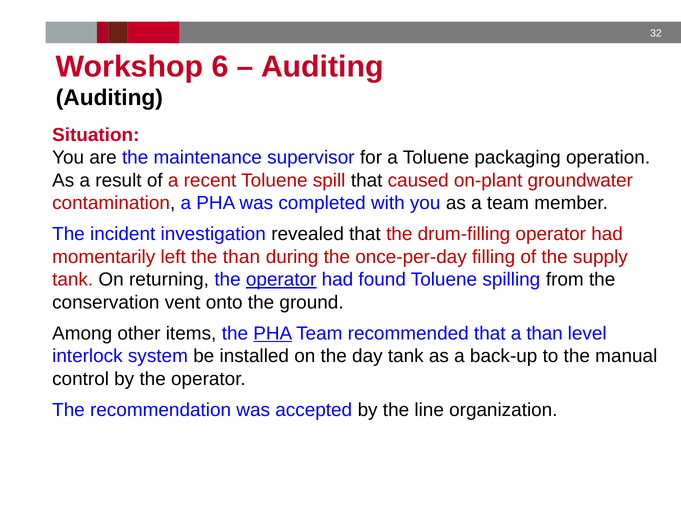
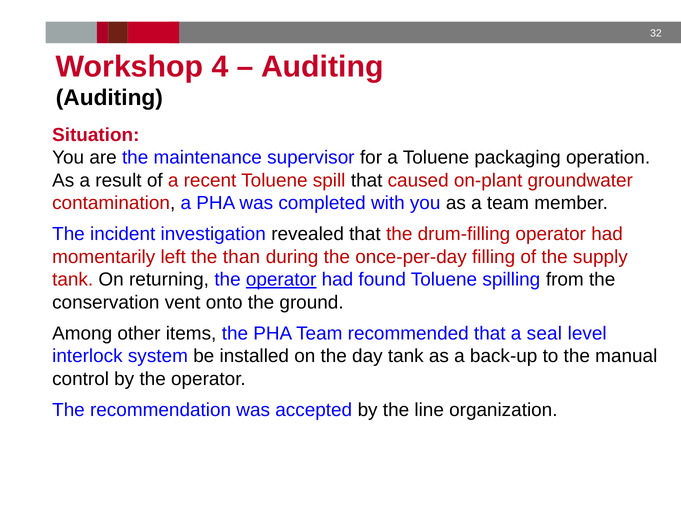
6: 6 -> 4
PHA at (273, 334) underline: present -> none
a than: than -> seal
